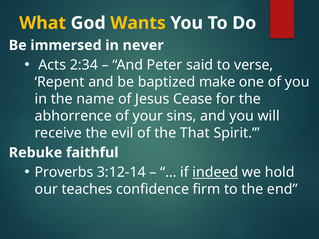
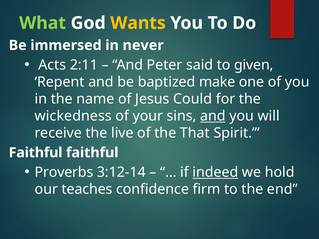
What colour: yellow -> light green
2:34: 2:34 -> 2:11
verse: verse -> given
Cease: Cease -> Could
abhorrence: abhorrence -> wickedness
and at (213, 116) underline: none -> present
evil: evil -> live
Rebuke at (36, 153): Rebuke -> Faithful
